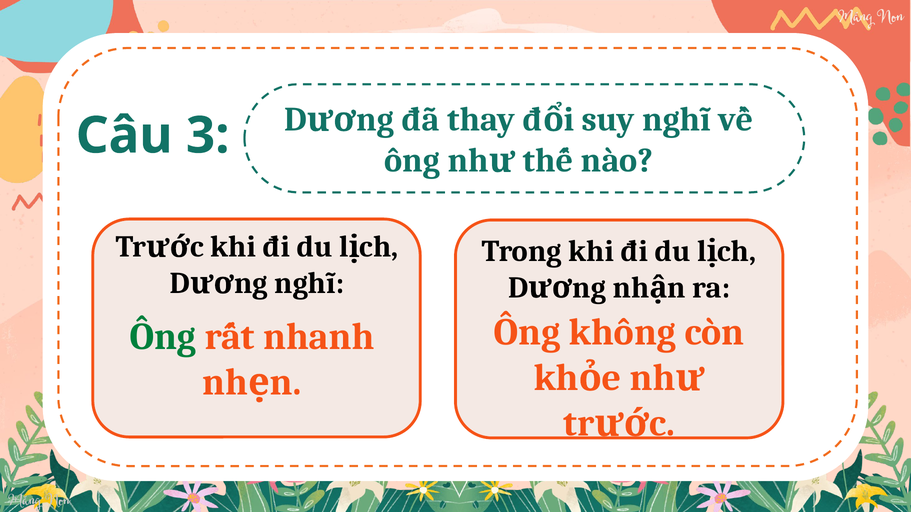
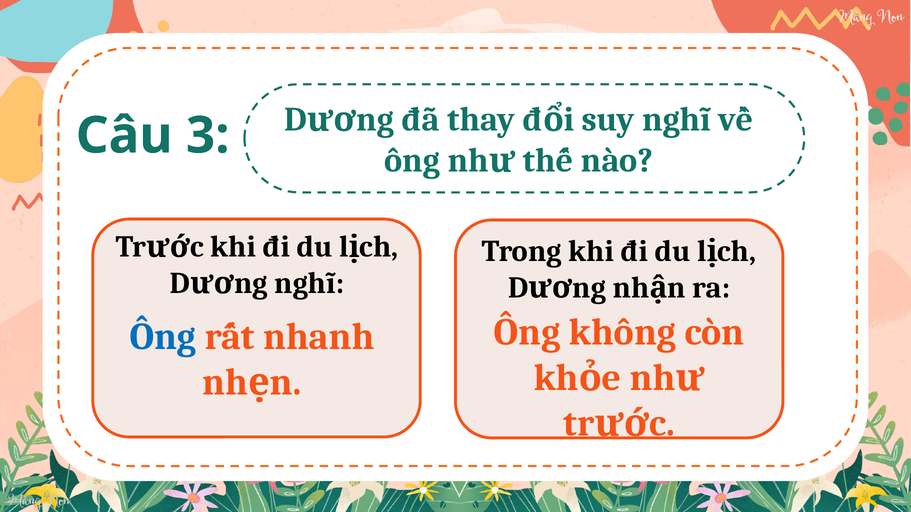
Ông at (163, 337) colour: green -> blue
